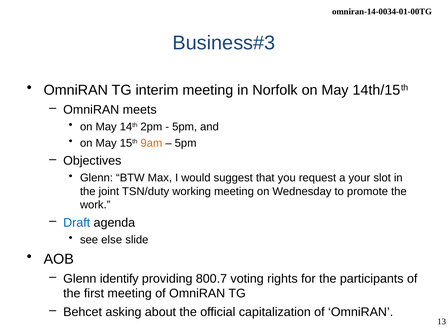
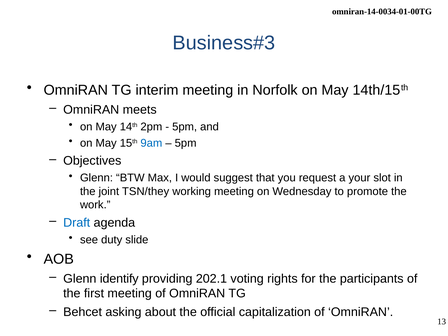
9am colour: orange -> blue
TSN/duty: TSN/duty -> TSN/they
else: else -> duty
800.7: 800.7 -> 202.1
